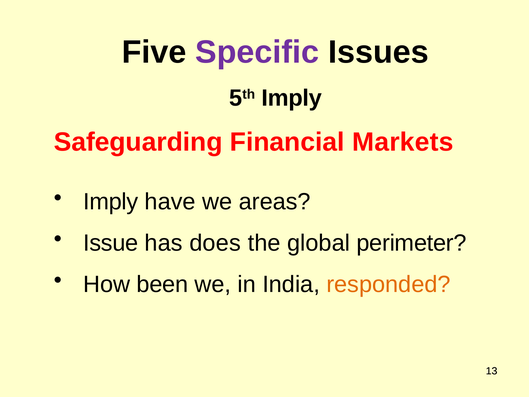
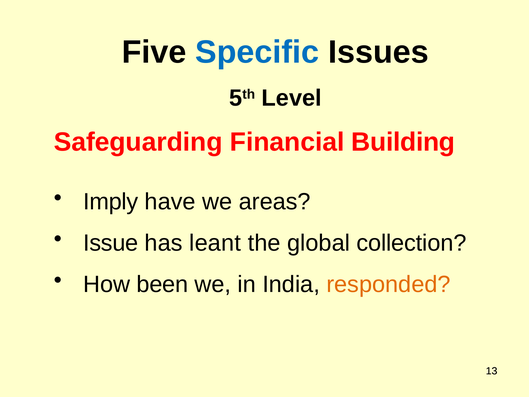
Specific colour: purple -> blue
5th Imply: Imply -> Level
Markets: Markets -> Building
does: does -> leant
perimeter: perimeter -> collection
